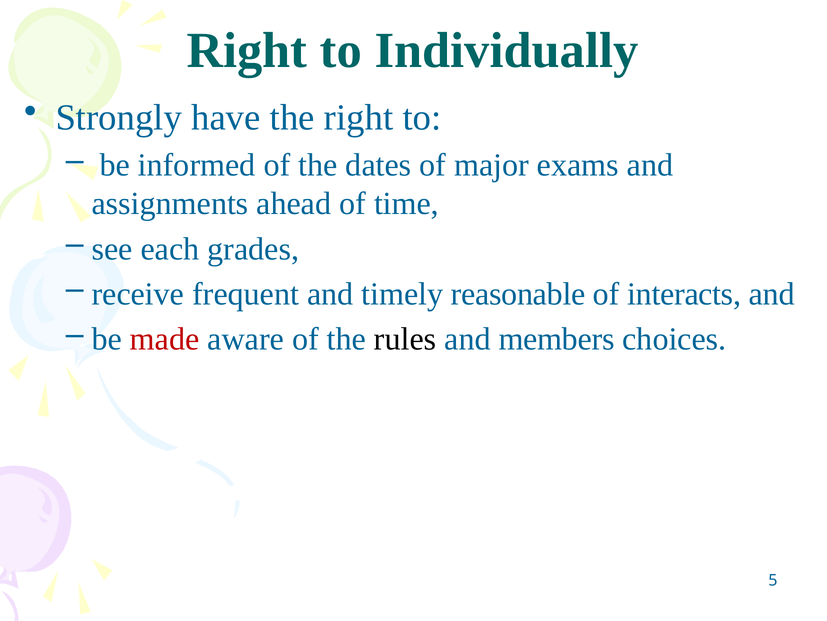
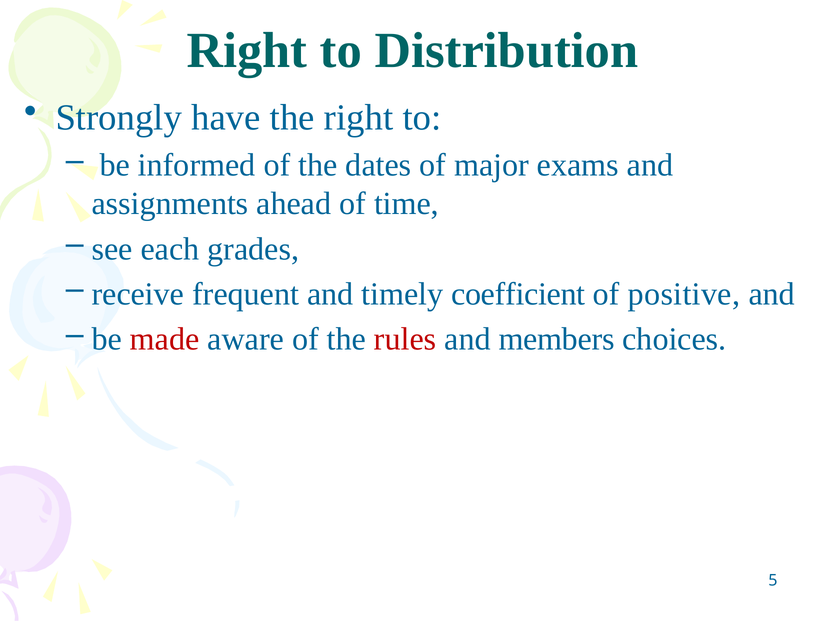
Individually: Individually -> Distribution
reasonable: reasonable -> coefficient
interacts: interacts -> positive
rules colour: black -> red
